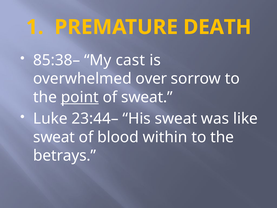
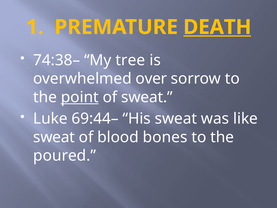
DEATH underline: none -> present
85:38–: 85:38– -> 74:38–
cast: cast -> tree
23:44–: 23:44– -> 69:44–
within: within -> bones
betrays: betrays -> poured
